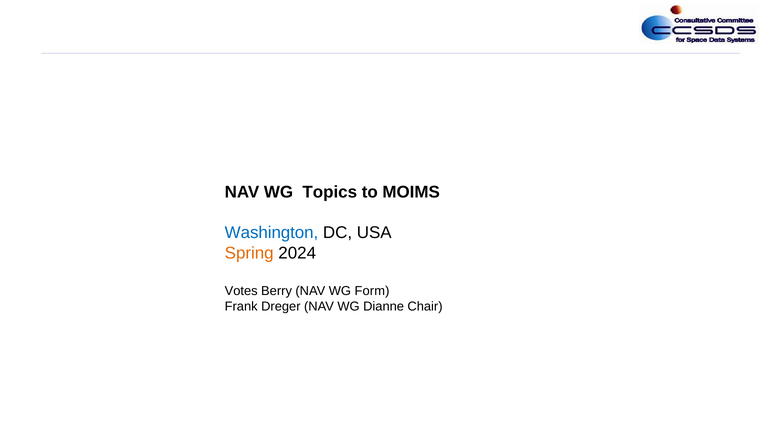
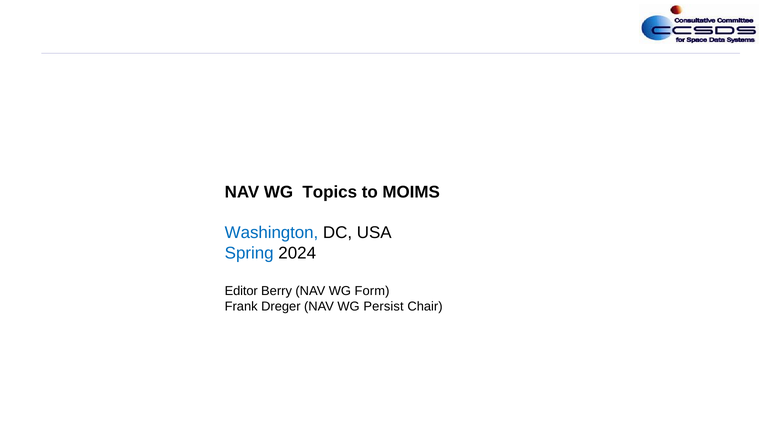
Spring at (249, 253) colour: orange -> blue
Votes: Votes -> Editor
Dianne: Dianne -> Persist
